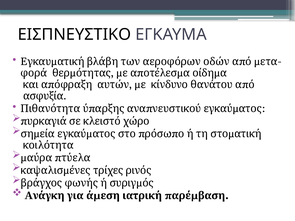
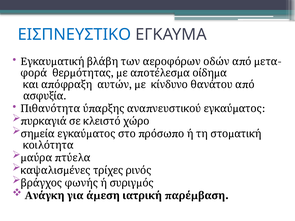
ΕΙΣΠΝΕΥΣΤΙΚΟ colour: black -> blue
